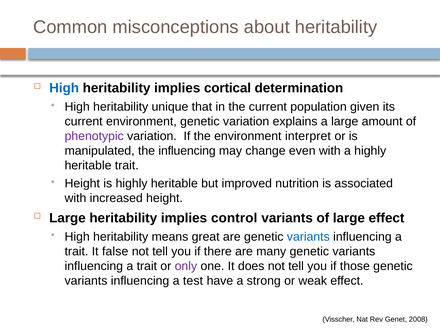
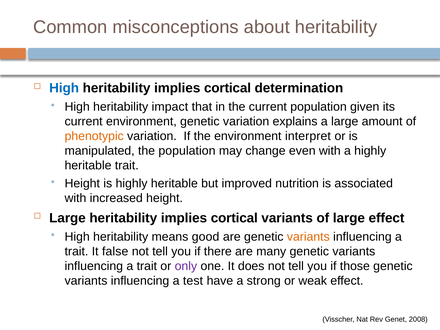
unique: unique -> impact
phenotypic colour: purple -> orange
the influencing: influencing -> population
Large heritability implies control: control -> cortical
great: great -> good
variants at (308, 237) colour: blue -> orange
